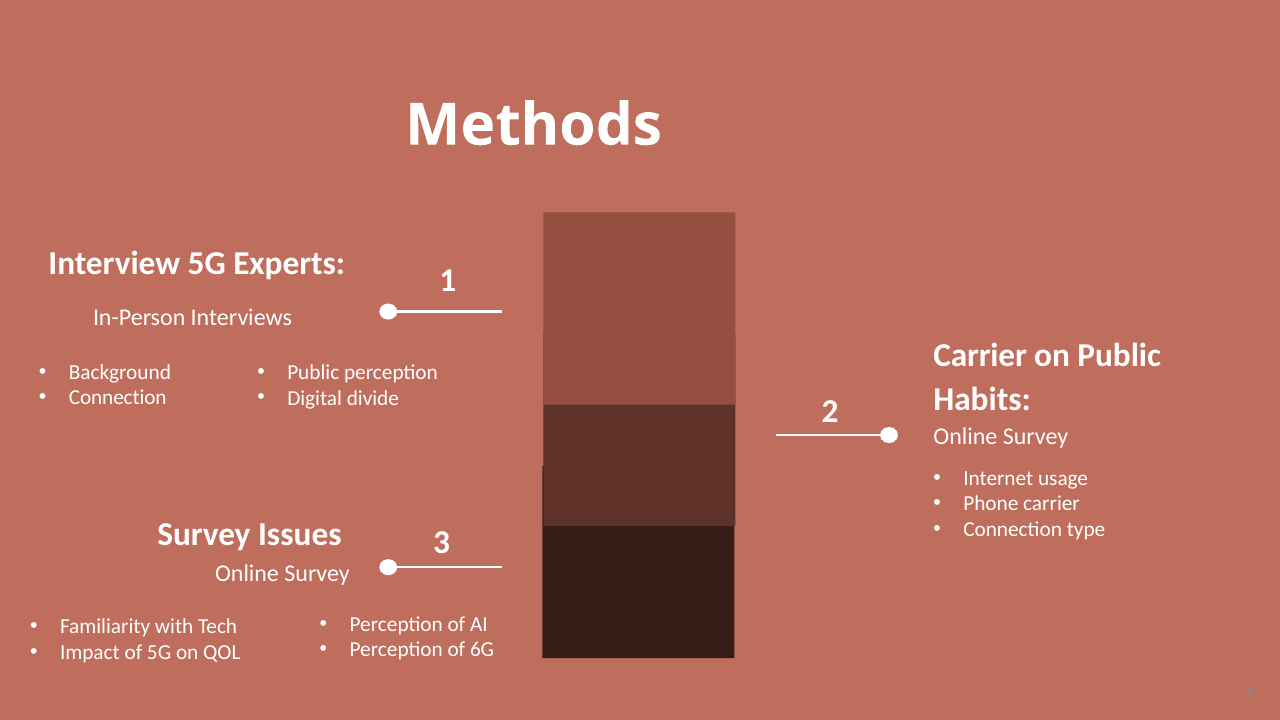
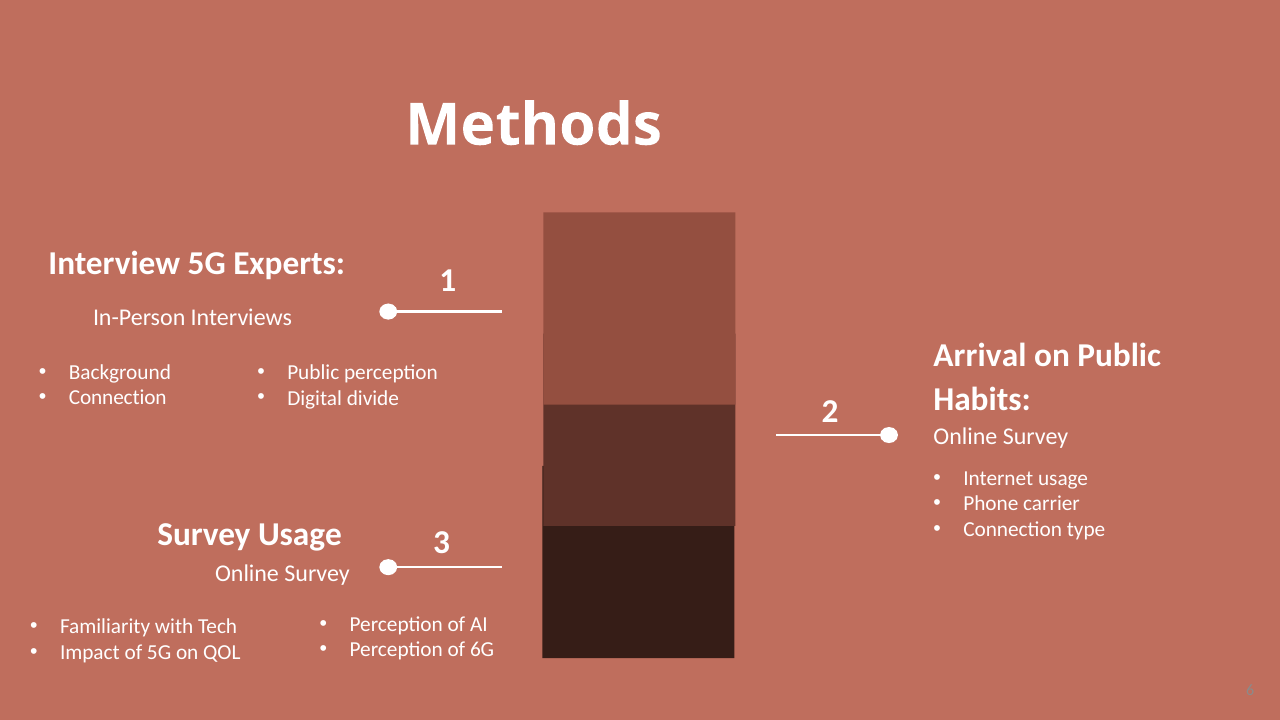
Carrier at (980, 355): Carrier -> Arrival
Survey Issues: Issues -> Usage
